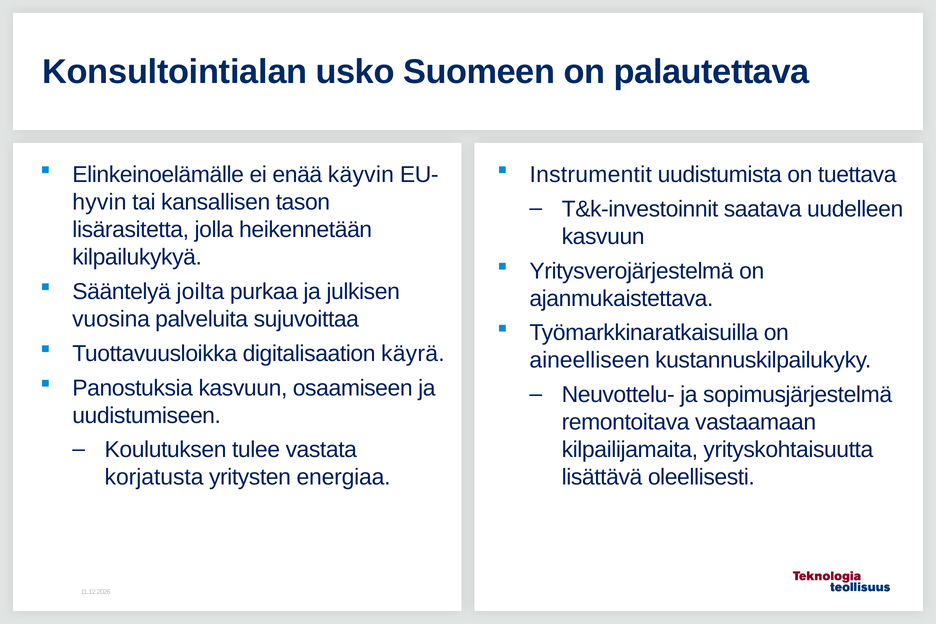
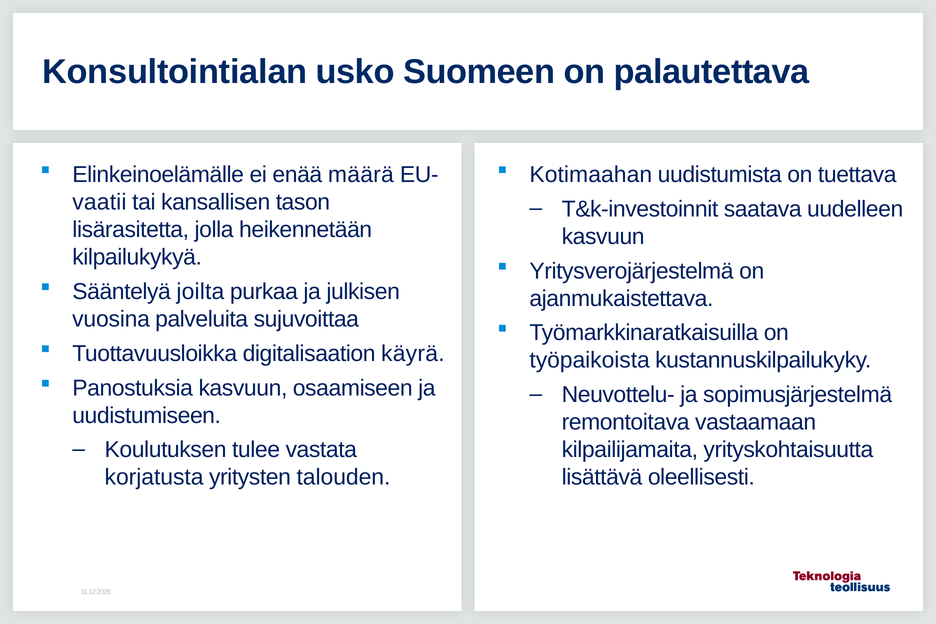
käyvin: käyvin -> määrä
Instrumentit: Instrumentit -> Kotimaahan
hyvin: hyvin -> vaatii
aineelliseen: aineelliseen -> työpaikoista
energiaa: energiaa -> talouden
